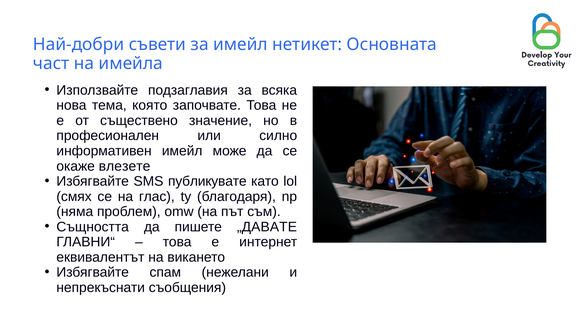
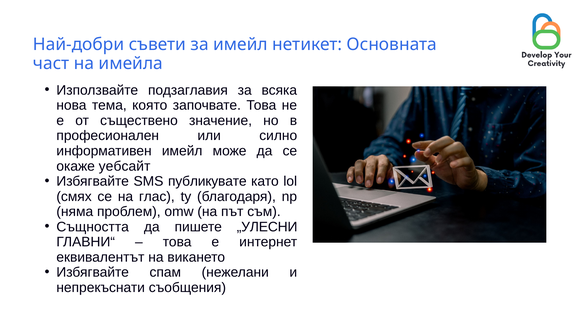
влезете: влезете -> уебсайт
„ДАВАТЕ: „ДАВАТЕ -> „УЛЕСНИ
